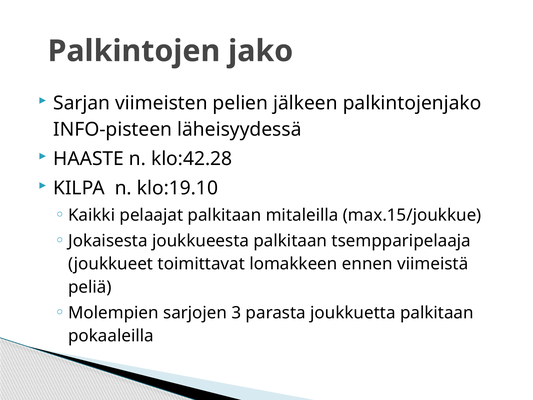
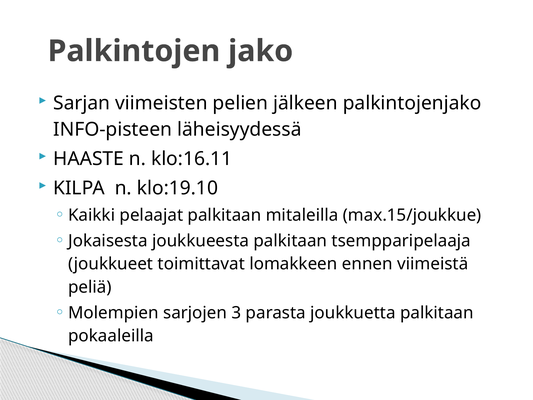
klo:42.28: klo:42.28 -> klo:16.11
